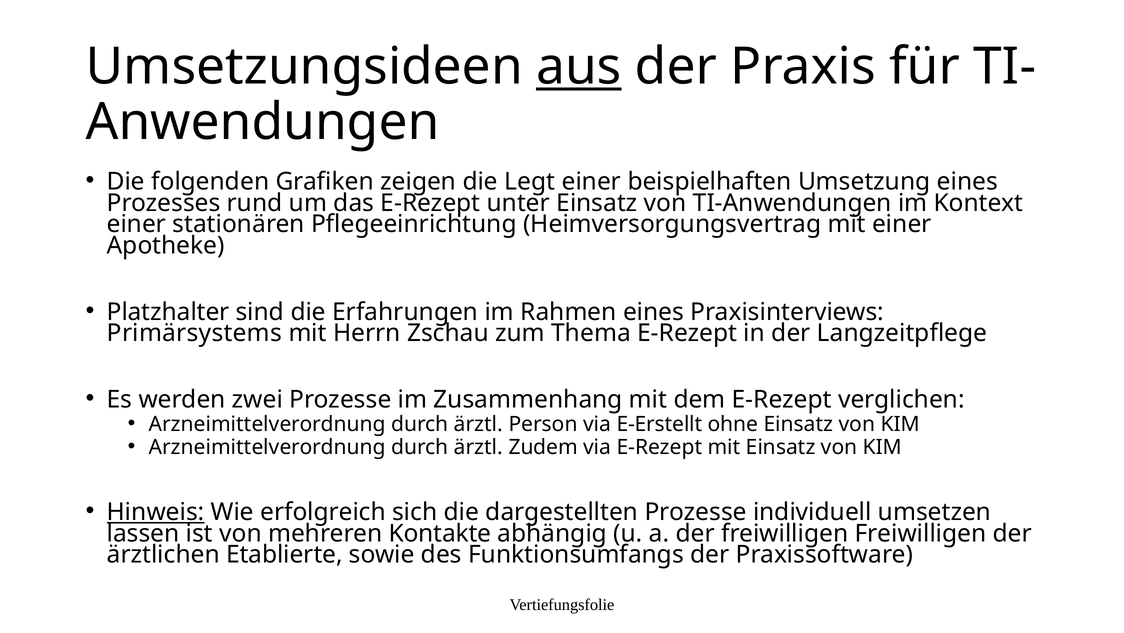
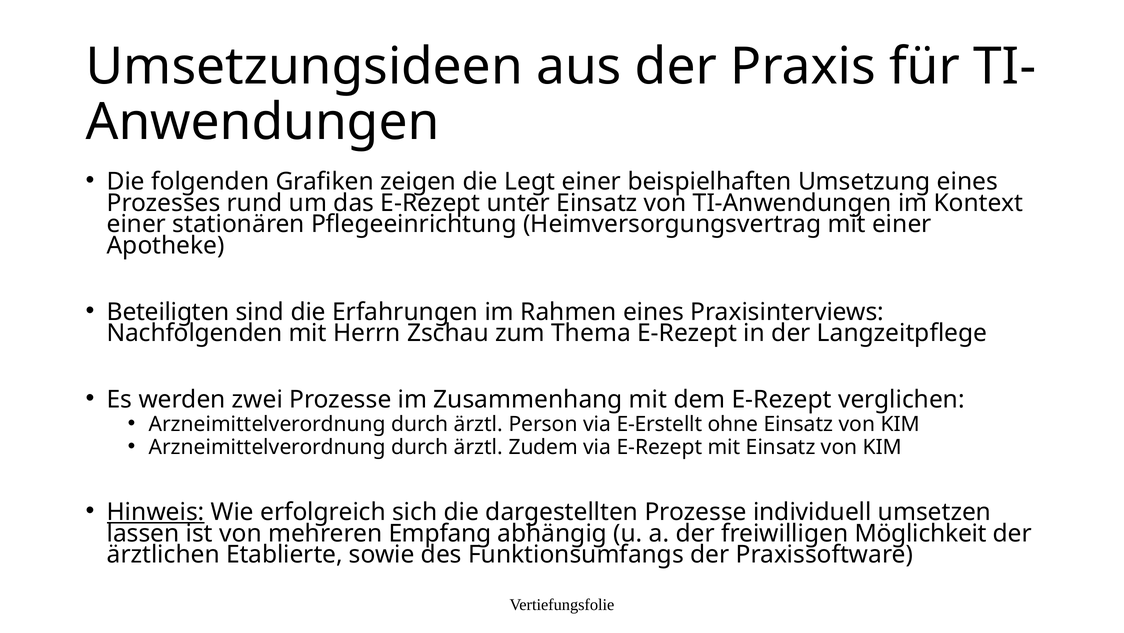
aus underline: present -> none
Platzhalter: Platzhalter -> Beteiligten
Primärsystems: Primärsystems -> Nachfolgenden
Kontakte: Kontakte -> Empfang
freiwilligen Freiwilligen: Freiwilligen -> Möglichkeit
